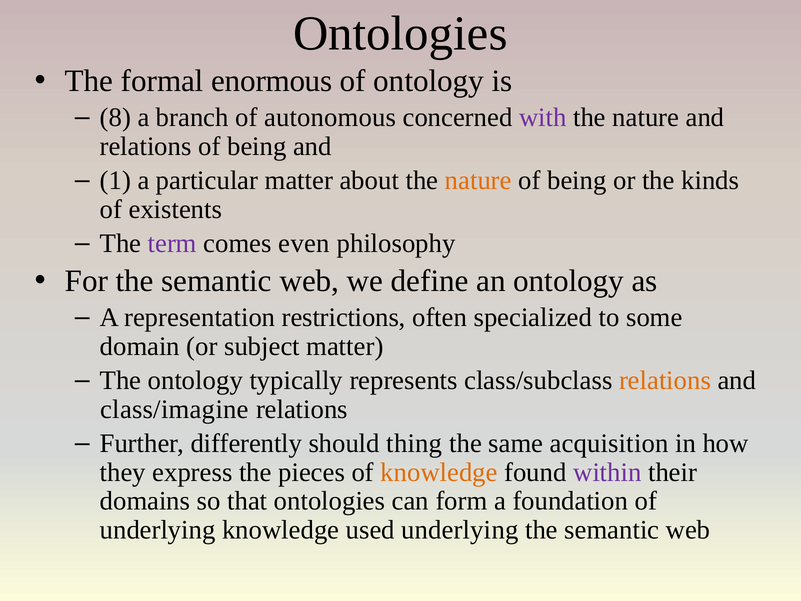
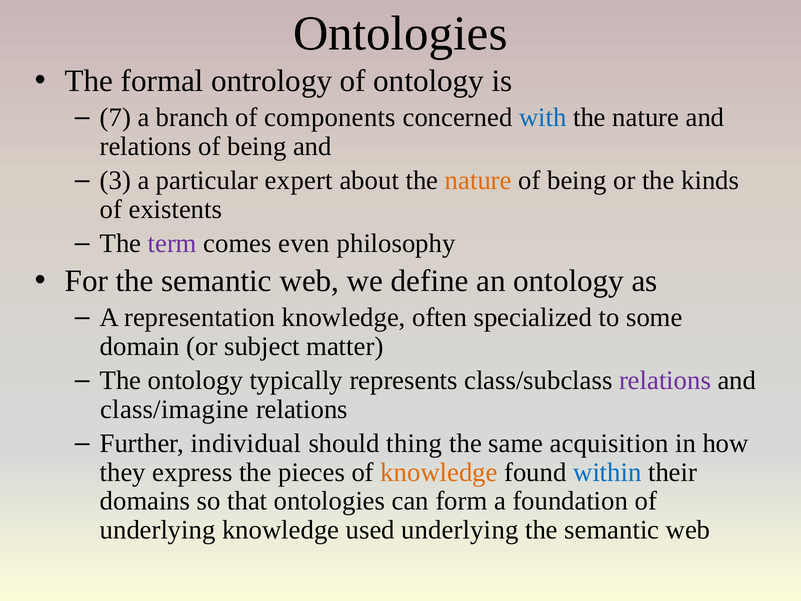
enormous: enormous -> ontrology
8: 8 -> 7
autonomous: autonomous -> components
with colour: purple -> blue
1: 1 -> 3
particular matter: matter -> expert
representation restrictions: restrictions -> knowledge
relations at (665, 380) colour: orange -> purple
differently: differently -> individual
within colour: purple -> blue
